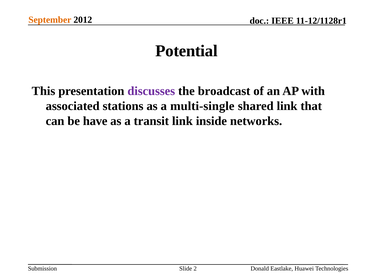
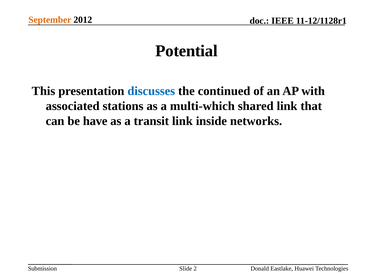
discusses colour: purple -> blue
broadcast: broadcast -> continued
multi-single: multi-single -> multi-which
